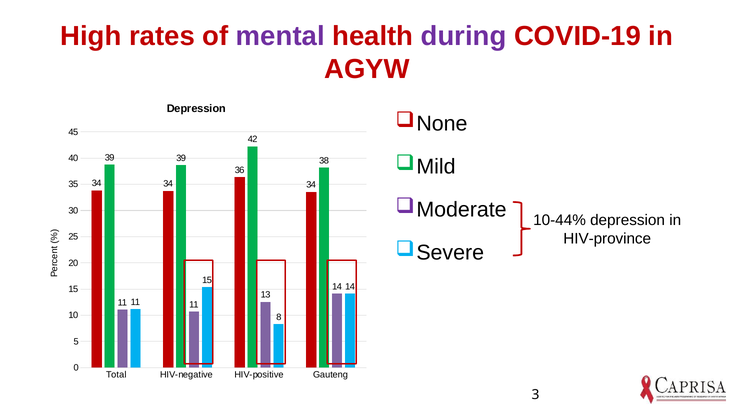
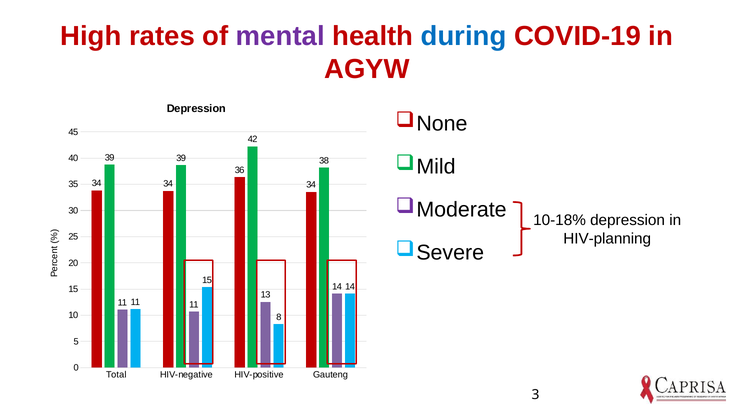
during colour: purple -> blue
10-44%: 10-44% -> 10-18%
HIV-province: HIV-province -> HIV-planning
